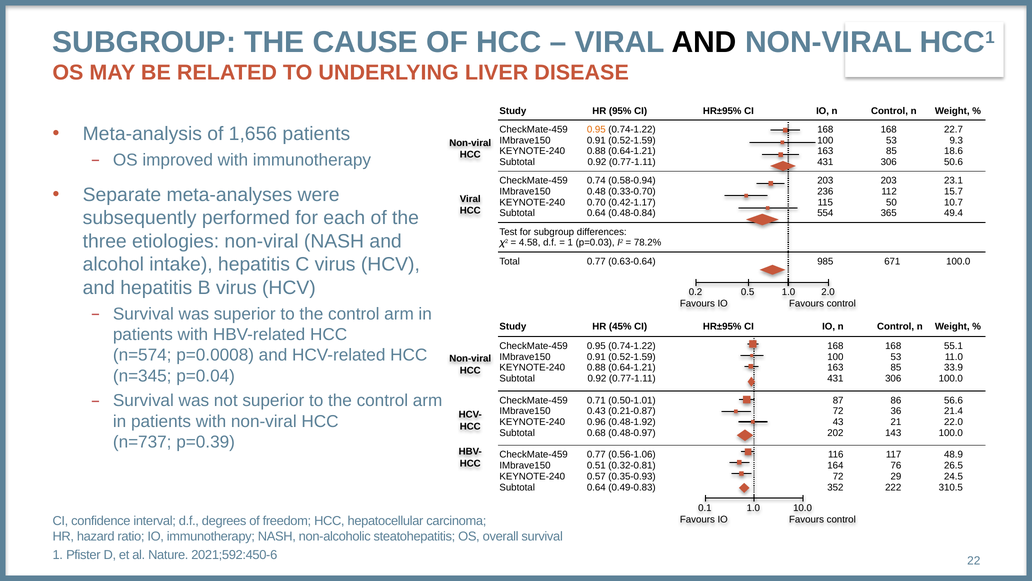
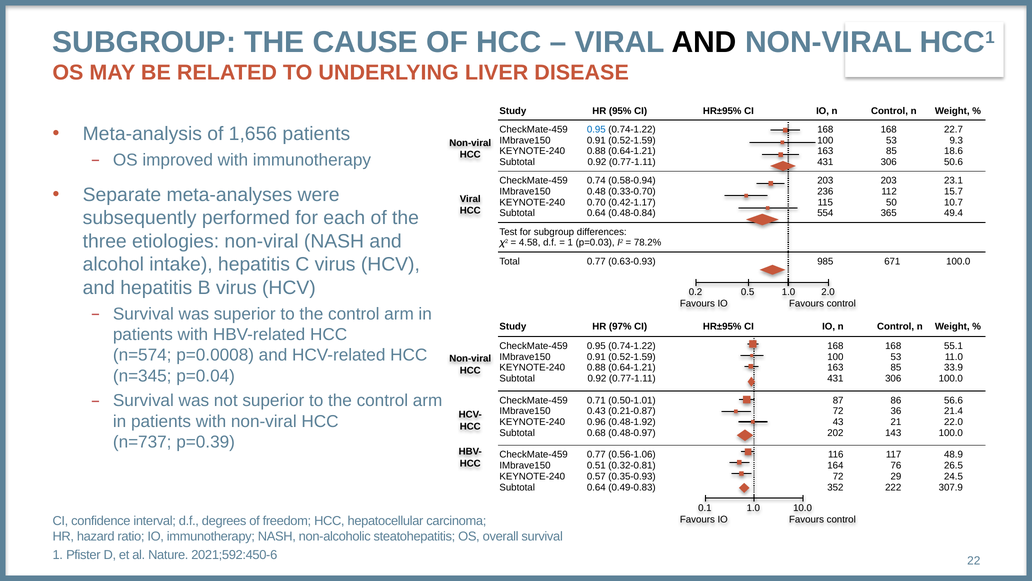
0.95 at (596, 129) colour: orange -> blue
0.63-0.64: 0.63-0.64 -> 0.63-0.93
45%: 45% -> 97%
310.5: 310.5 -> 307.9
